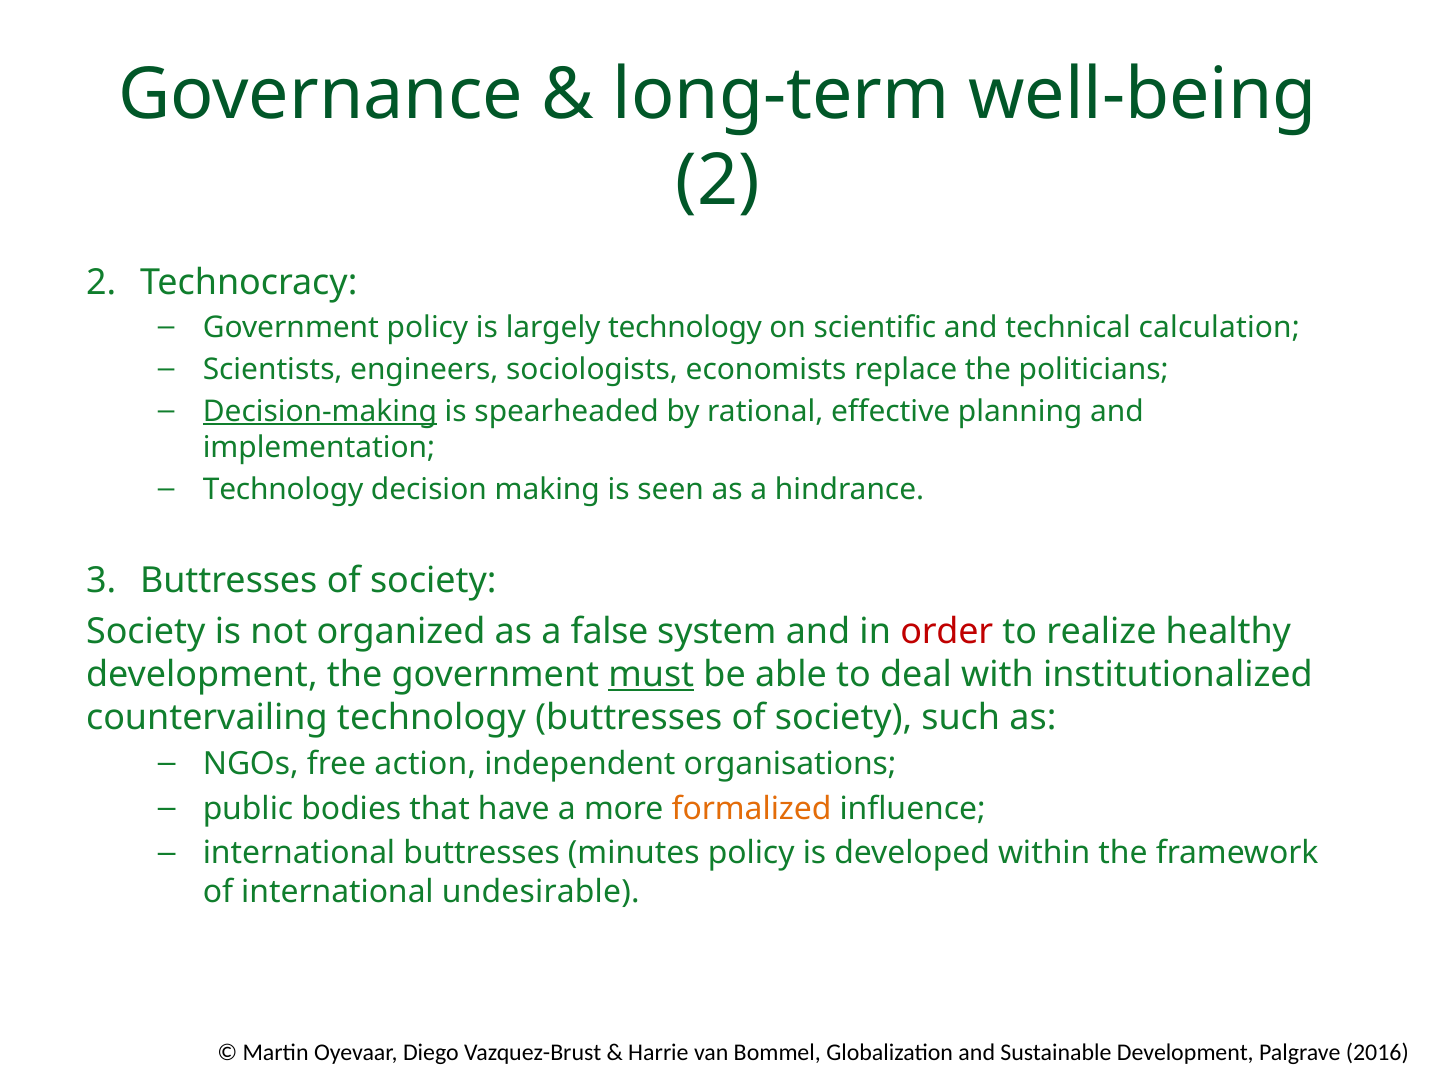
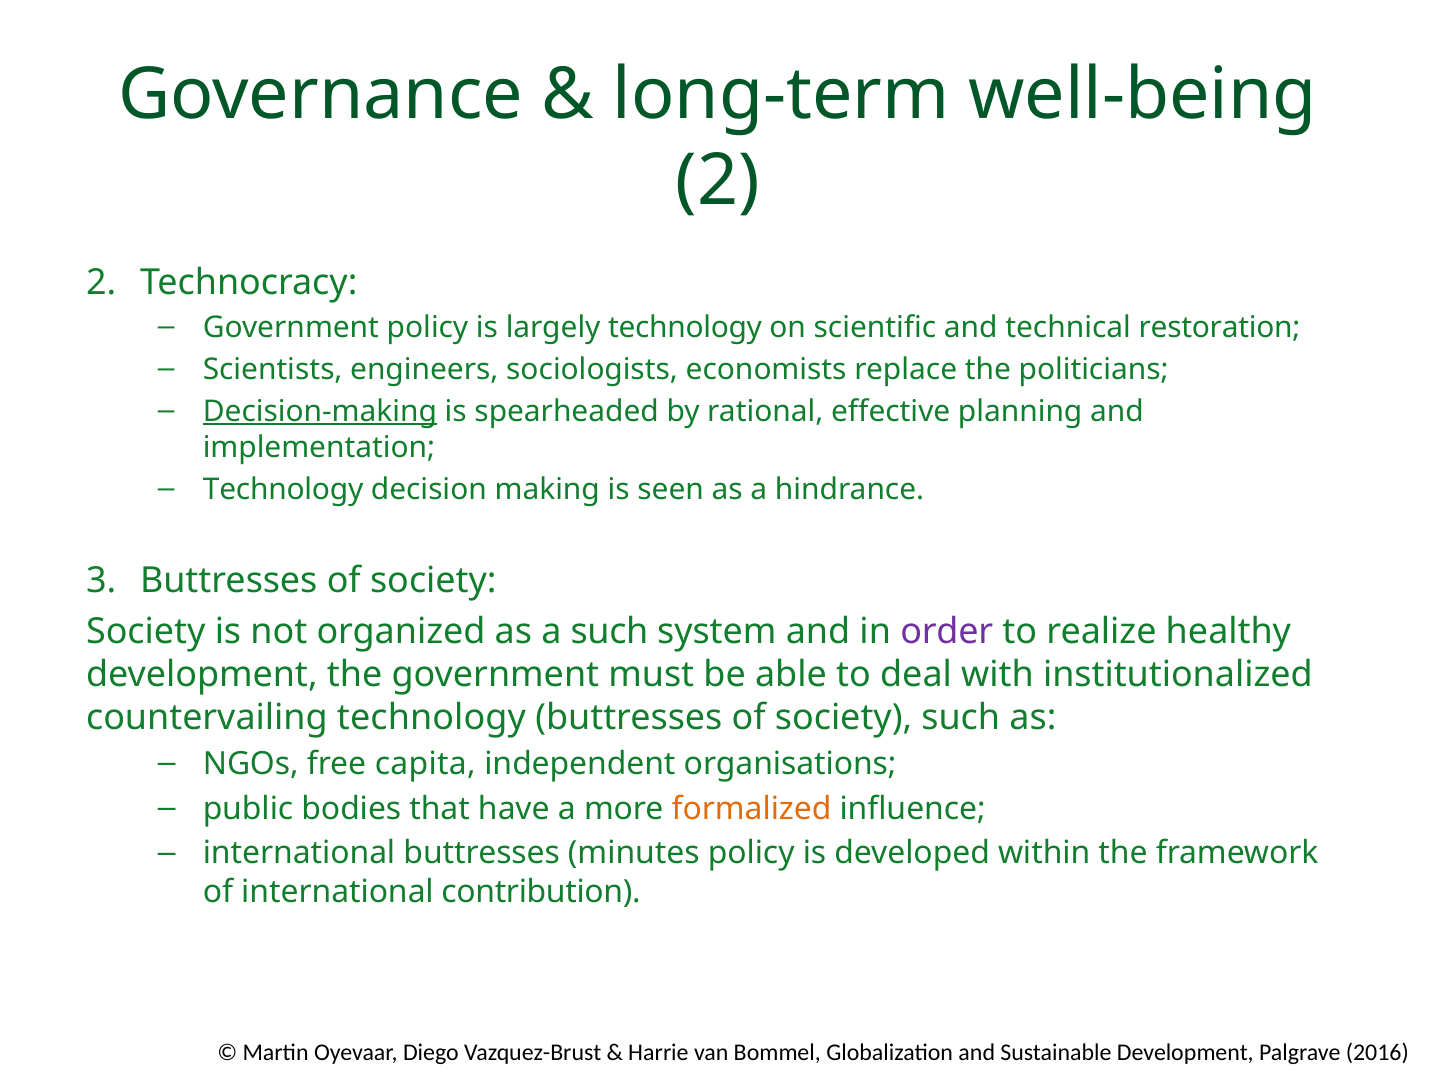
calculation: calculation -> restoration
a false: false -> such
order colour: red -> purple
must underline: present -> none
action: action -> capita
undesirable: undesirable -> contribution
